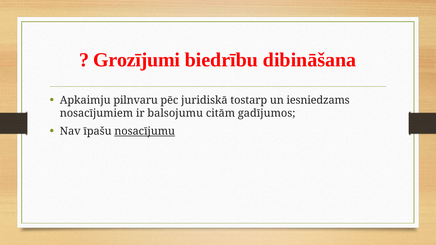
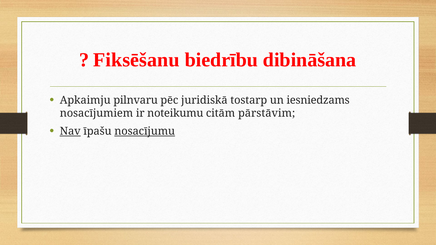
Grozījumi: Grozījumi -> Fiksēšanu
balsojumu: balsojumu -> noteikumu
gadījumos: gadījumos -> pārstāvim
Nav underline: none -> present
